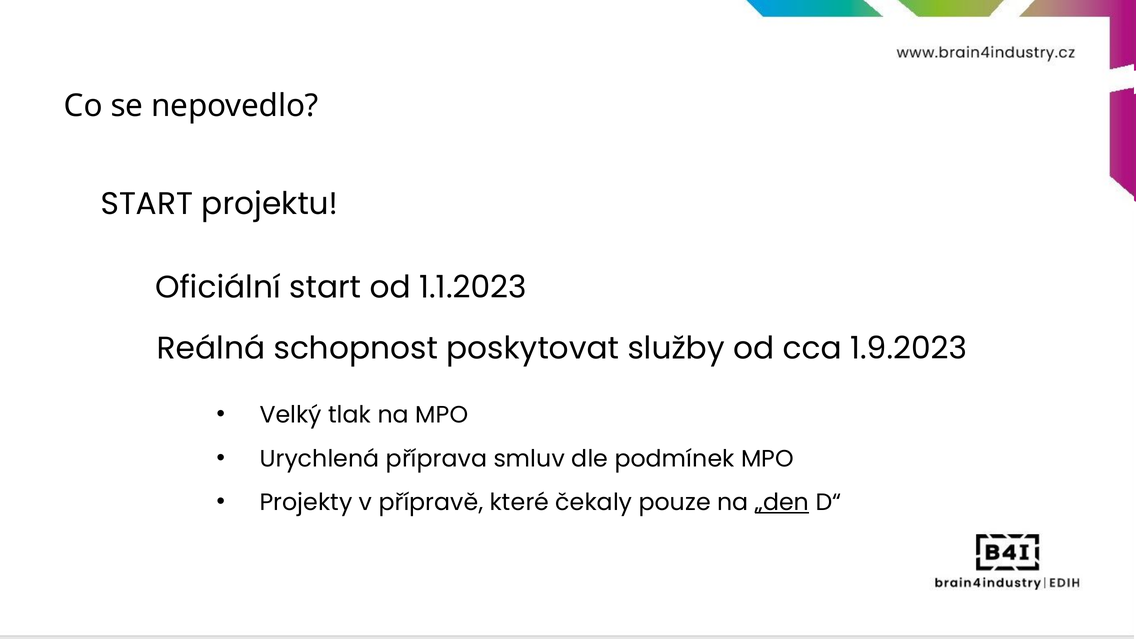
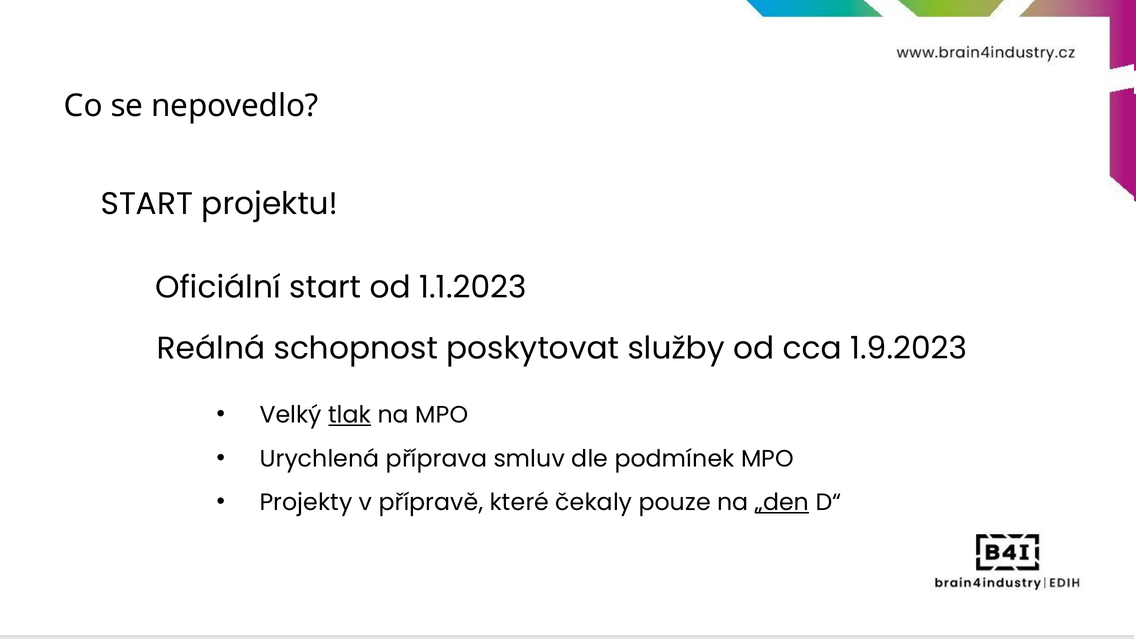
tlak underline: none -> present
